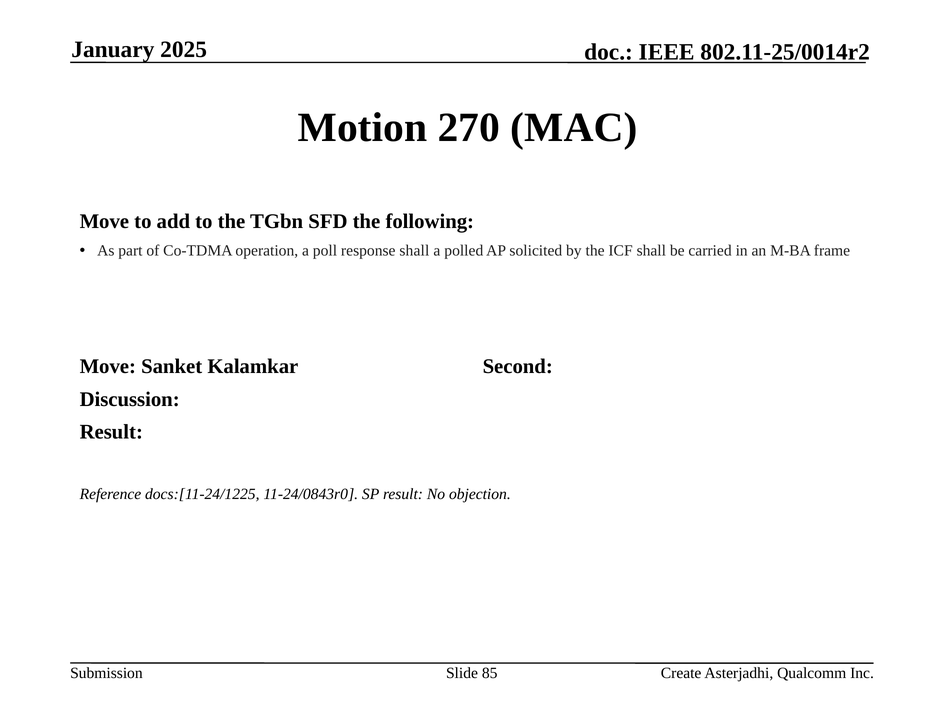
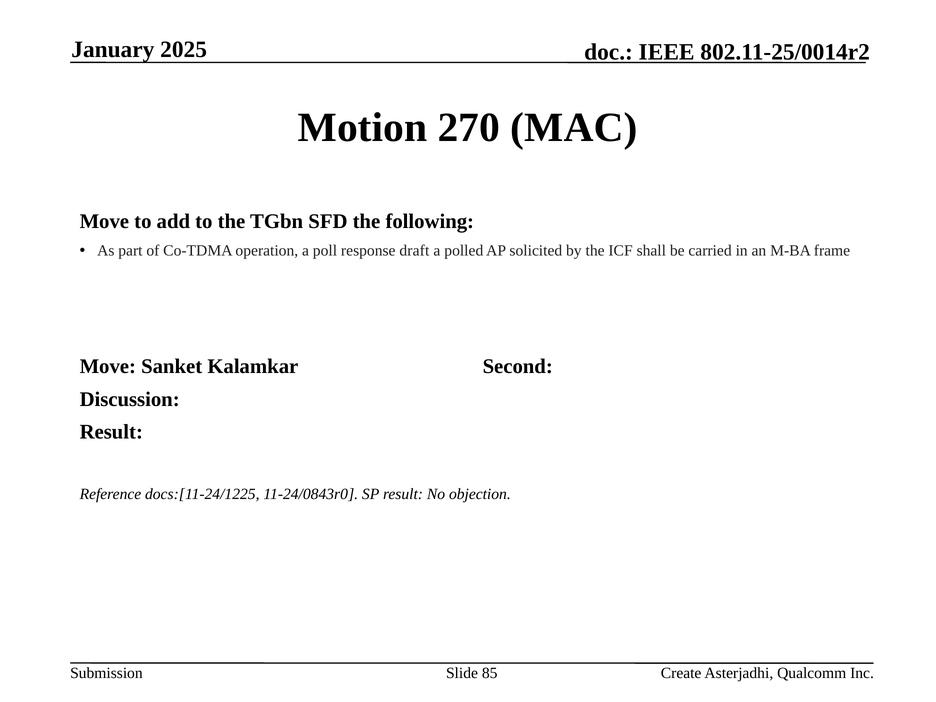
response shall: shall -> draft
